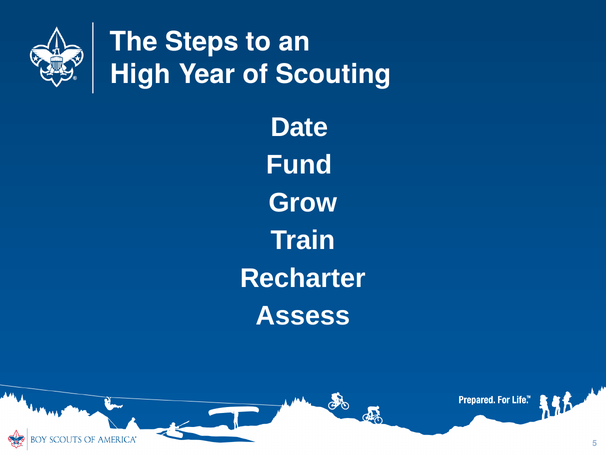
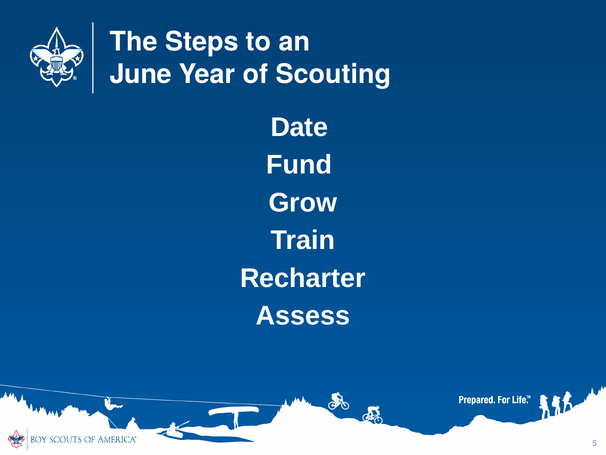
High: High -> June
